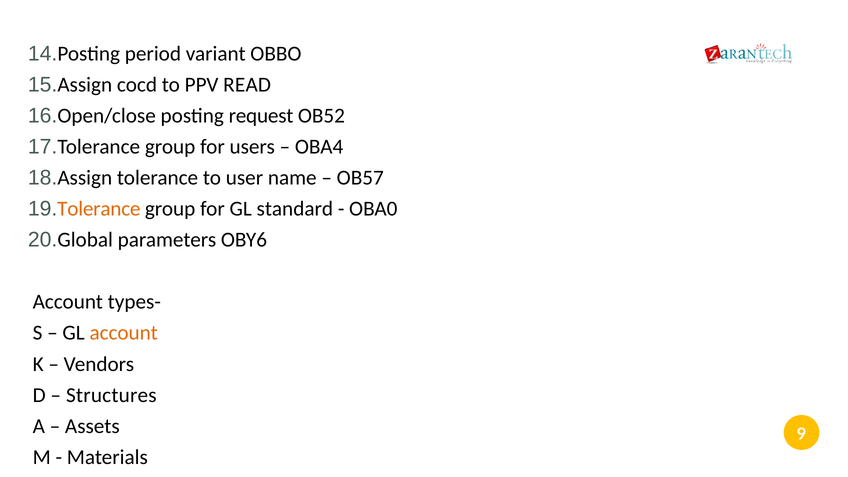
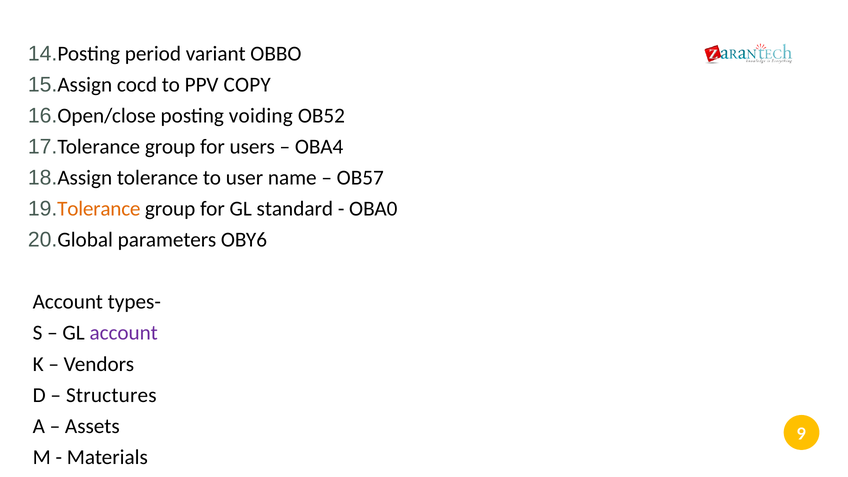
READ: READ -> COPY
request: request -> voiding
account at (124, 333) colour: orange -> purple
